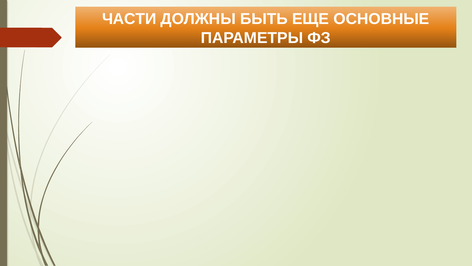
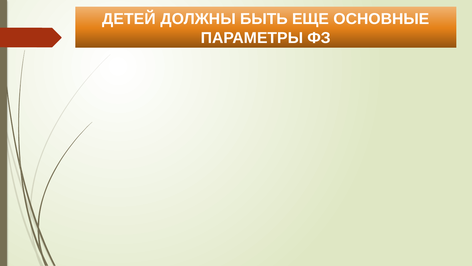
ЧАСТИ: ЧАСТИ -> ДЕТЕЙ
